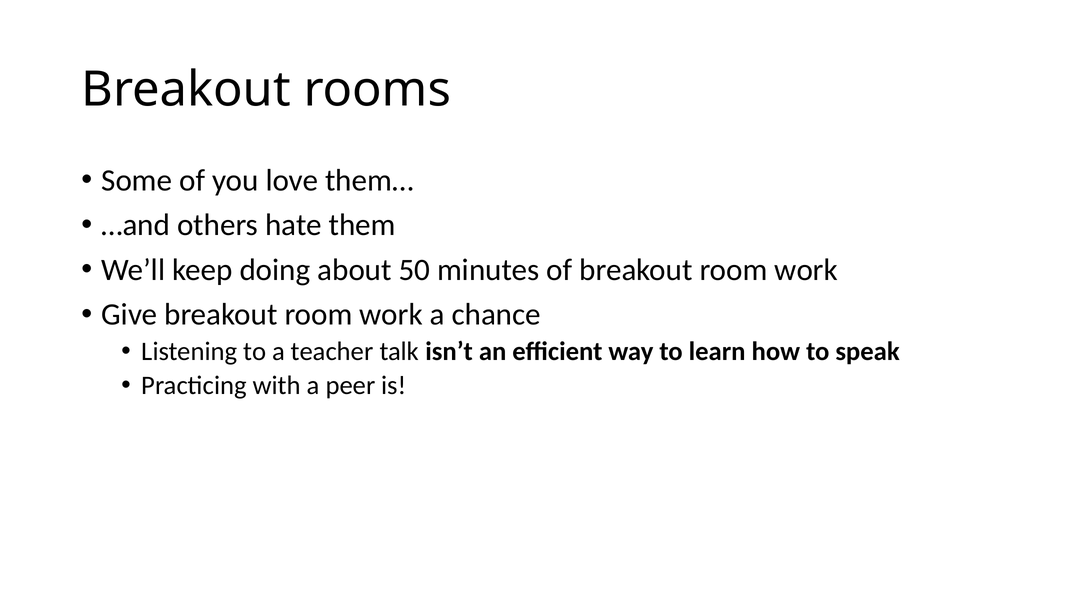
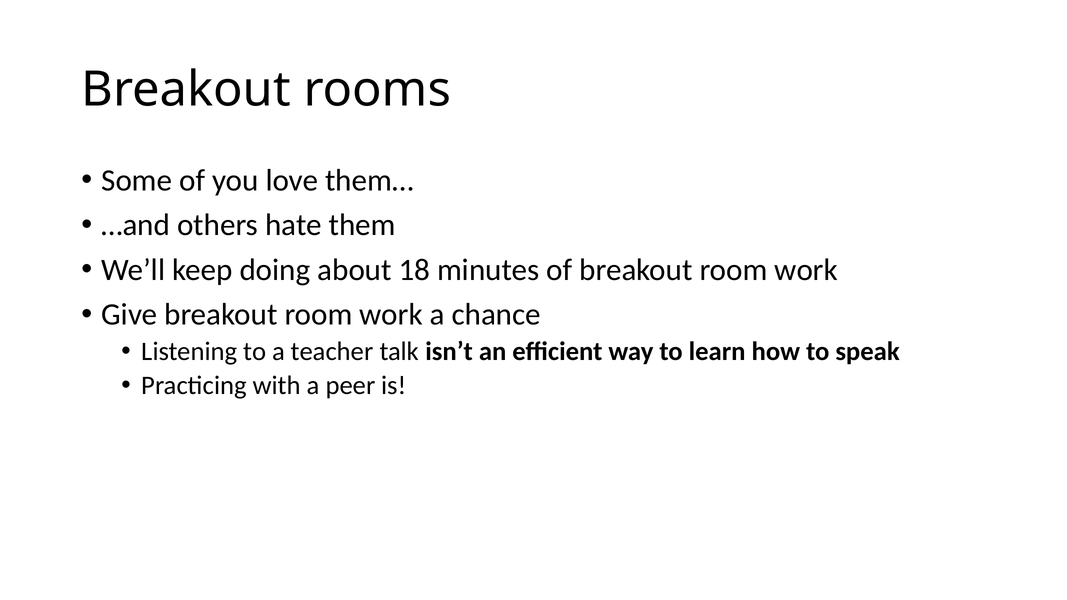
50: 50 -> 18
